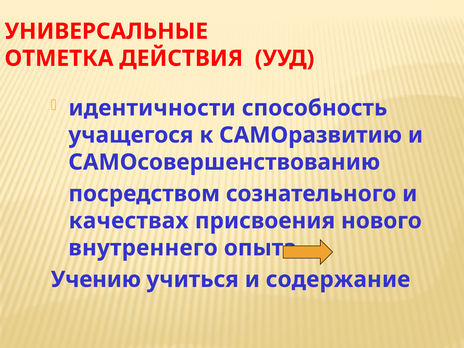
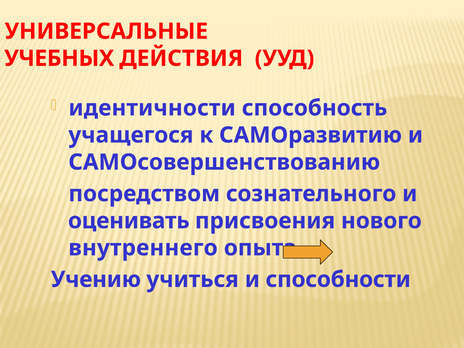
ОТМЕТКА: ОТМЕТКА -> УЧЕБНЫХ
качествах: качествах -> оценивать
содержание: содержание -> способности
